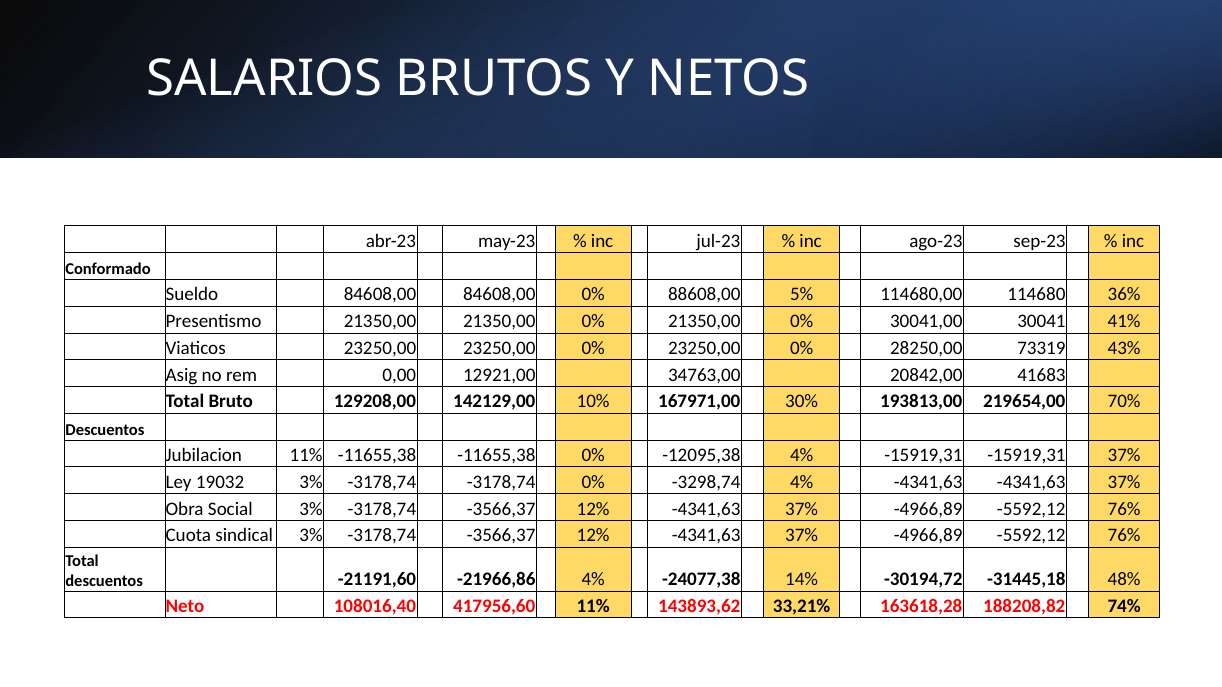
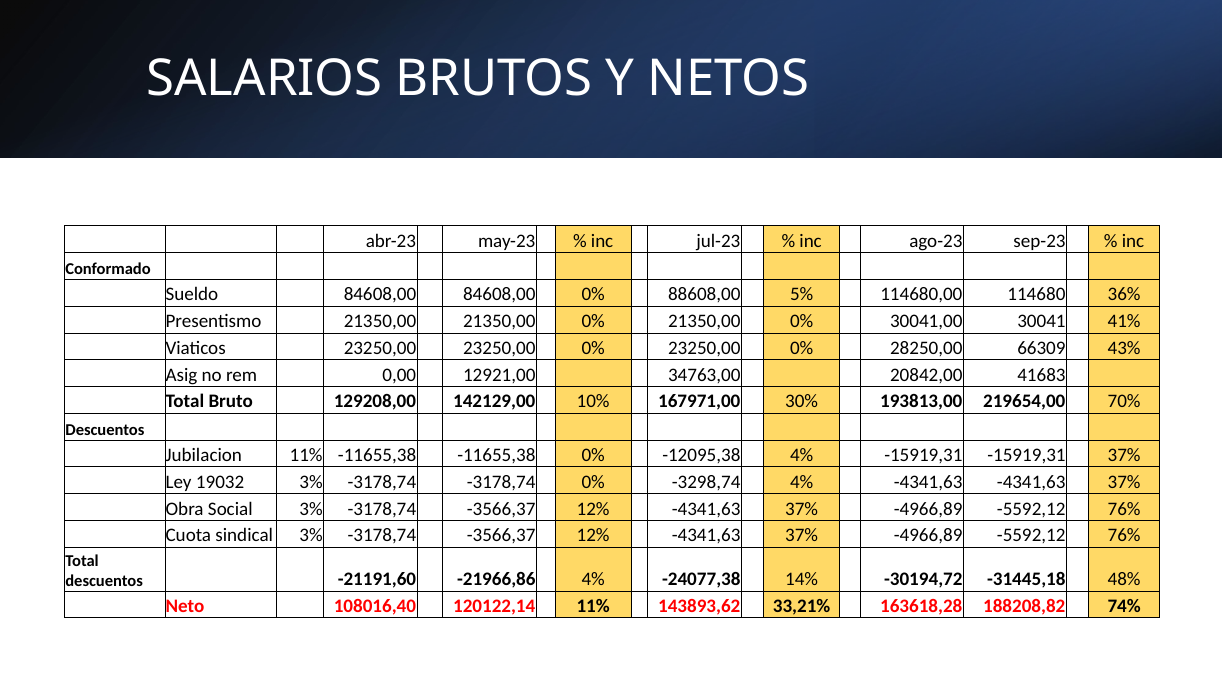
73319: 73319 -> 66309
417956,60: 417956,60 -> 120122,14
